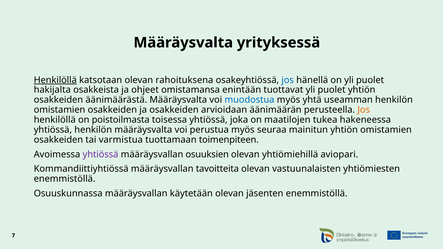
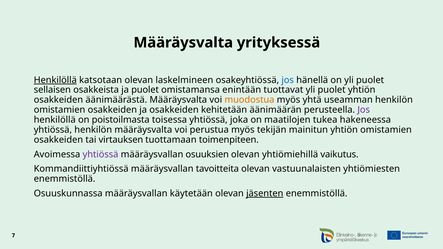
rahoituksena: rahoituksena -> laskelmineen
hakijalta: hakijalta -> sellaisen
ja ohjeet: ohjeet -> puolet
muodostua colour: blue -> orange
arvioidaan: arvioidaan -> kehitetään
Jos at (364, 110) colour: orange -> purple
seuraa: seuraa -> tekijän
varmistua: varmistua -> virtauksen
aviopari: aviopari -> vaikutus
jäsenten underline: none -> present
